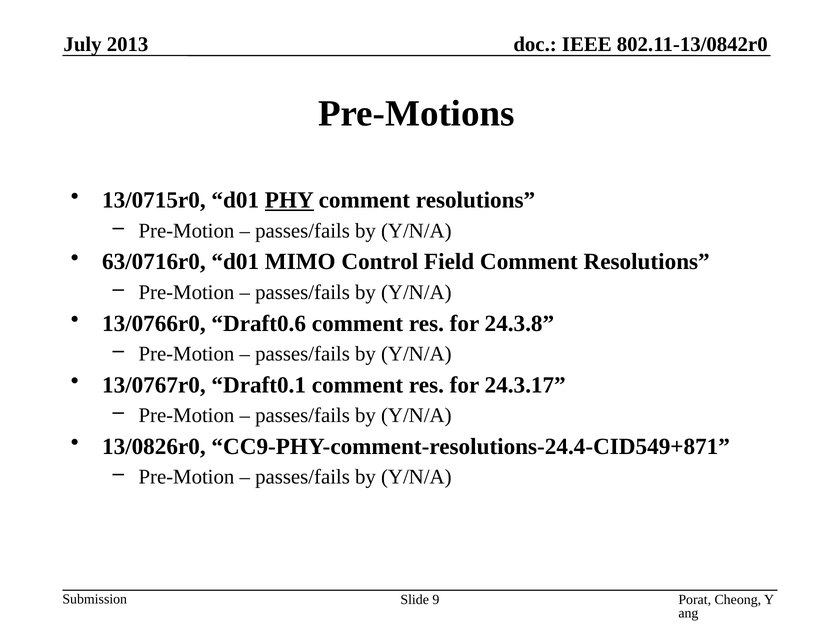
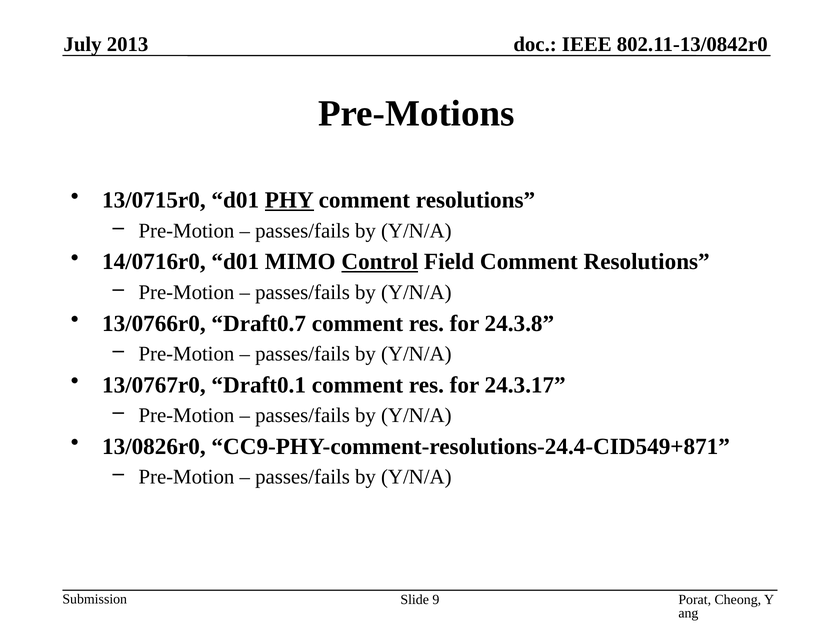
63/0716r0: 63/0716r0 -> 14/0716r0
Control underline: none -> present
Draft0.6: Draft0.6 -> Draft0.7
